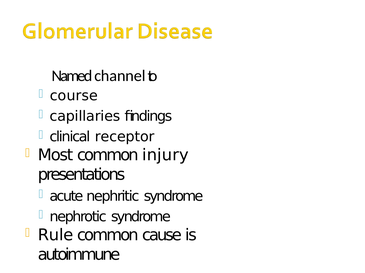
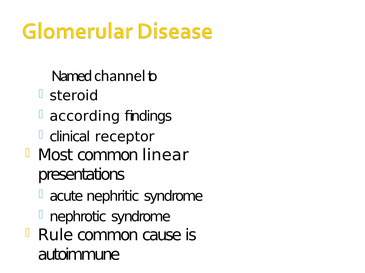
course: course -> steroid
capillaries: capillaries -> according
injury: injury -> linear
